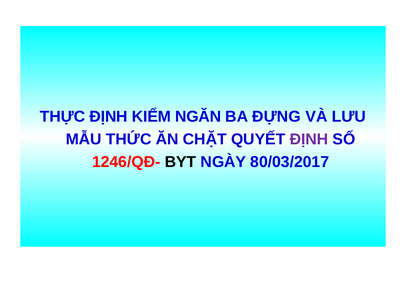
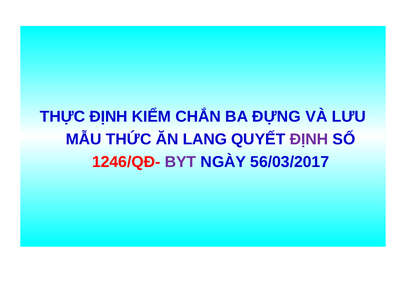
NGĂN: NGĂN -> CHẮN
CHẶT: CHẶT -> LANG
BYT colour: black -> purple
80/03/2017: 80/03/2017 -> 56/03/2017
